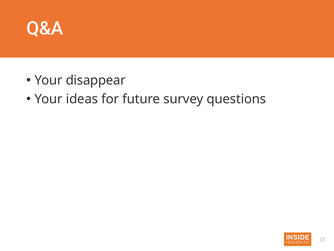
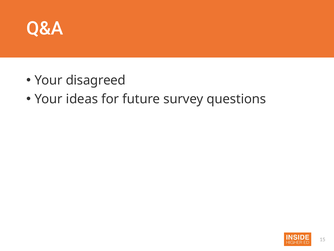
disappear: disappear -> disagreed
